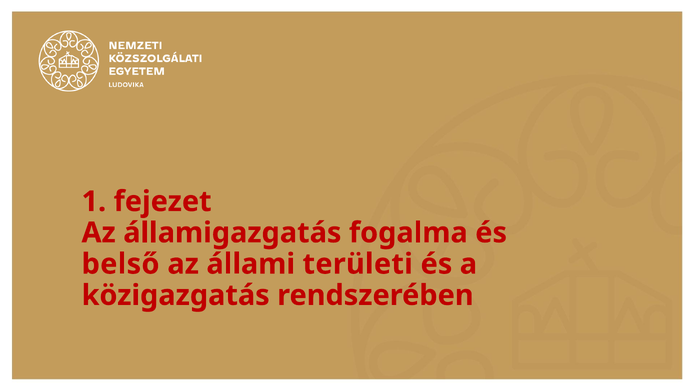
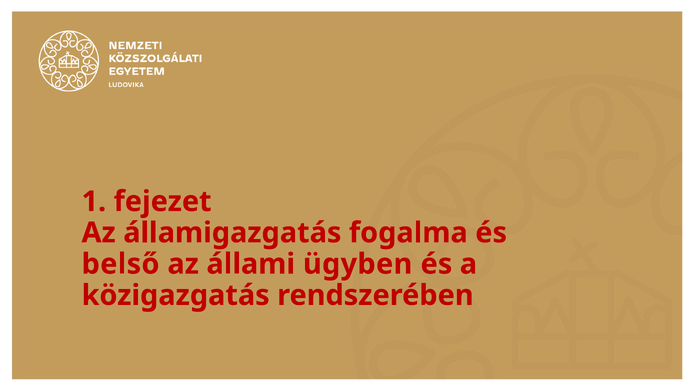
területi: területi -> ügyben
